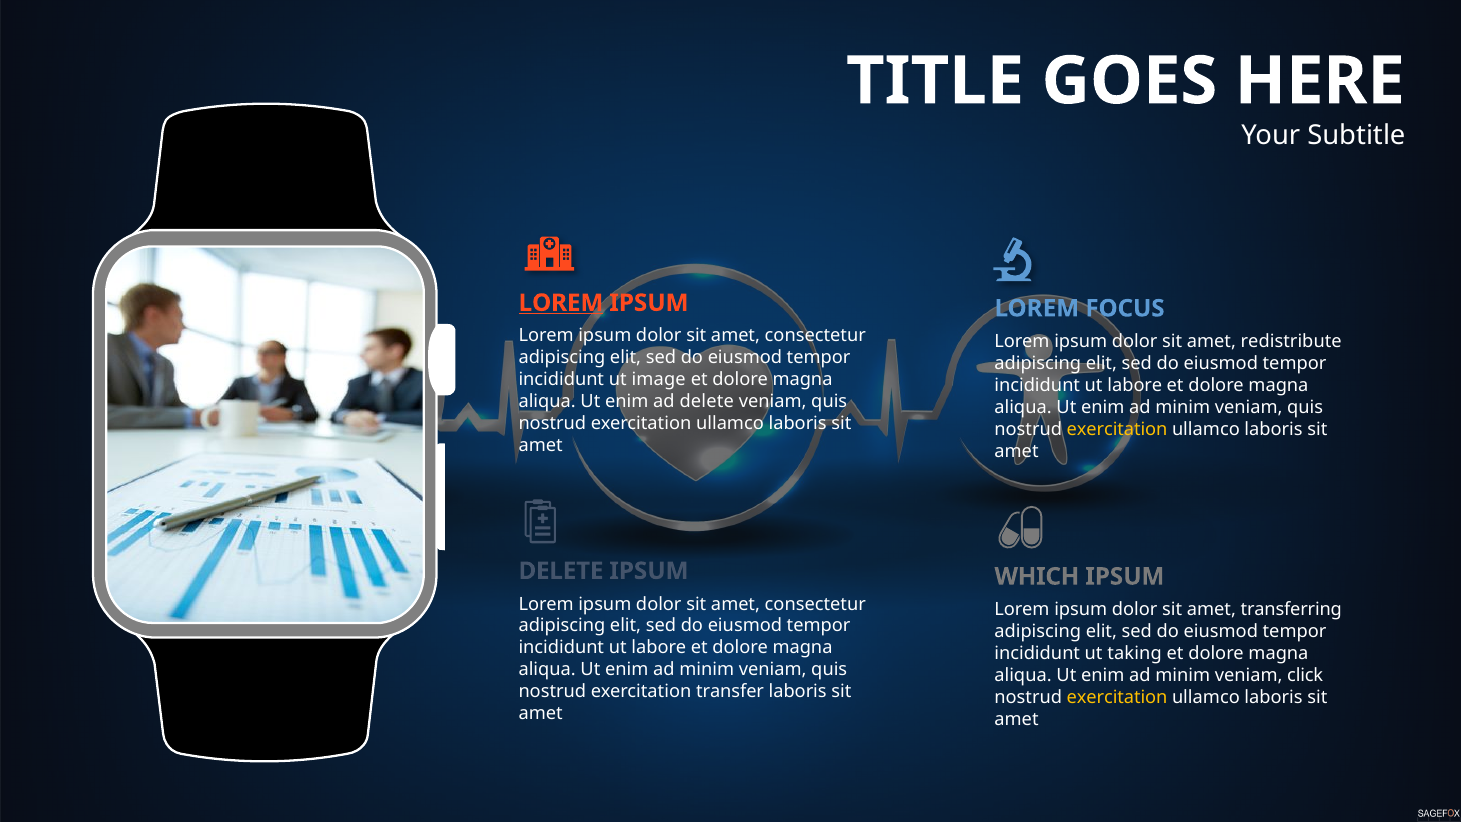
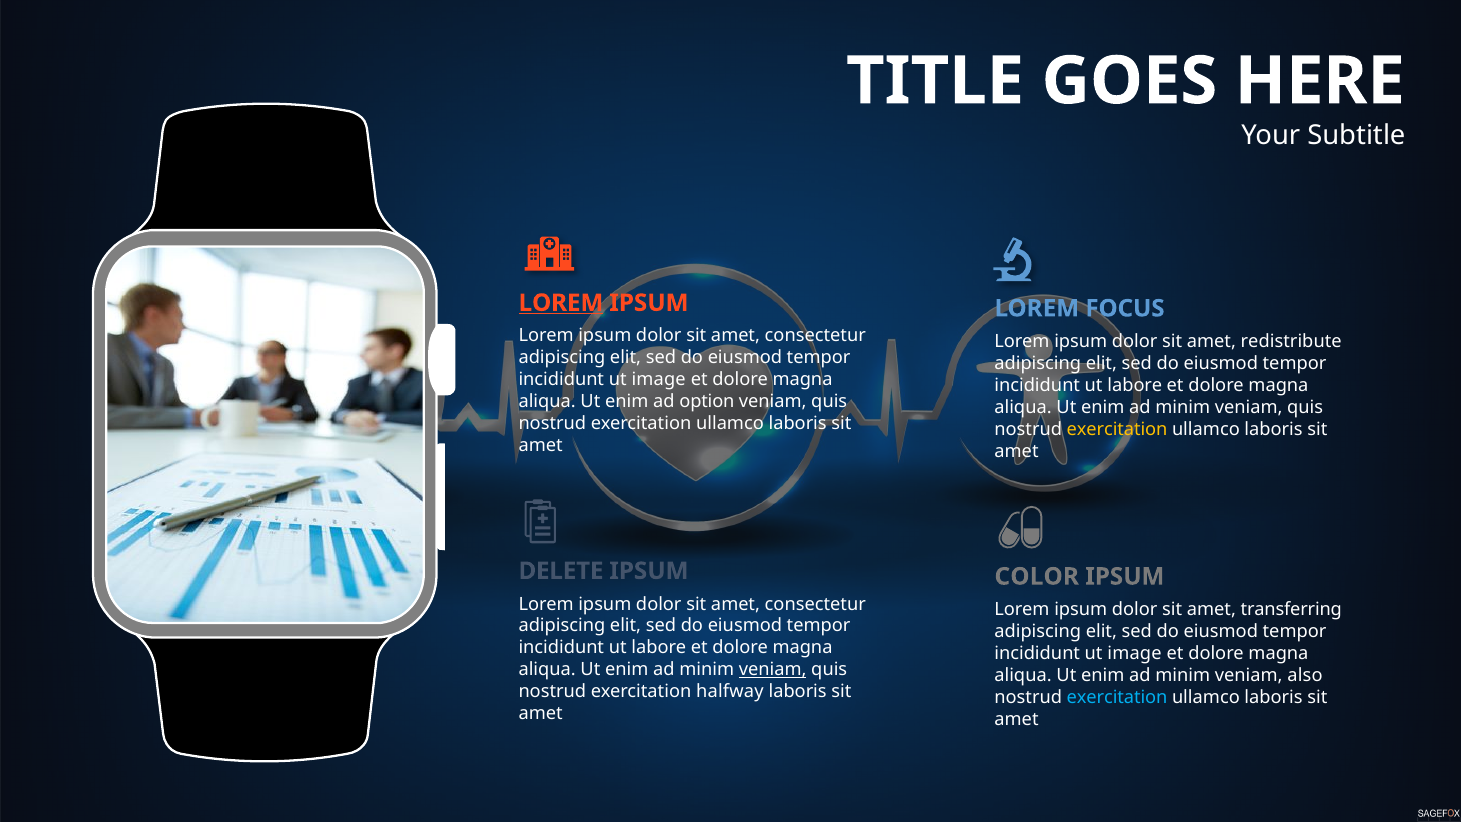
ad delete: delete -> option
WHICH: WHICH -> COLOR
taking at (1135, 653): taking -> image
veniam at (773, 670) underline: none -> present
click: click -> also
transfer: transfer -> halfway
exercitation at (1117, 697) colour: yellow -> light blue
